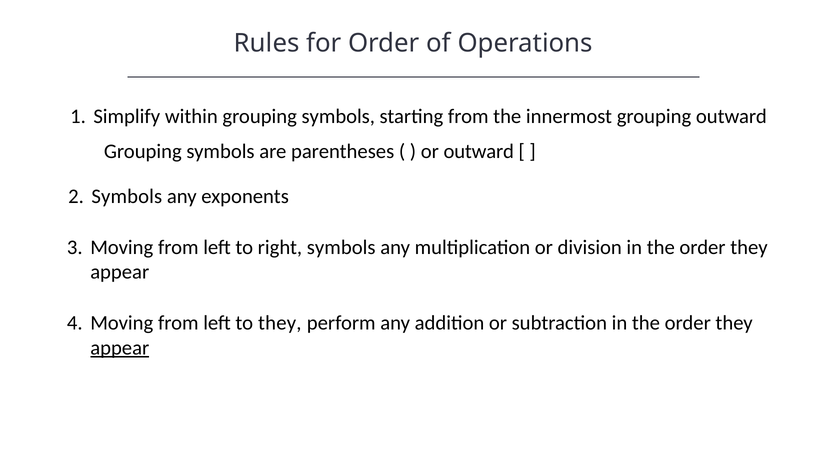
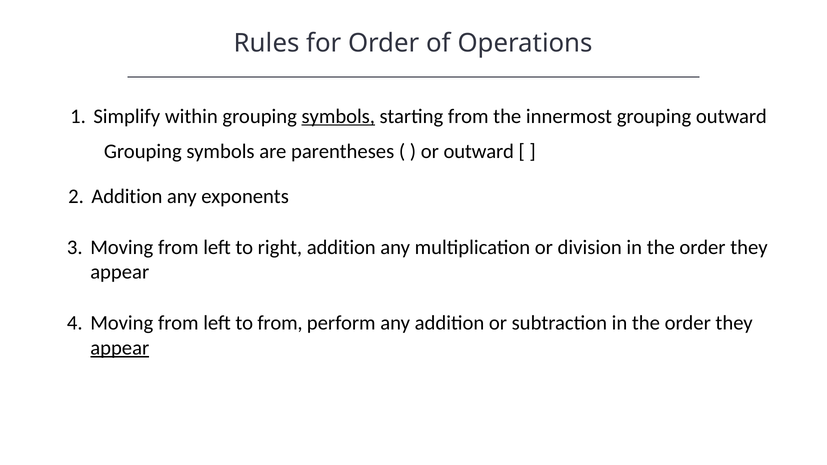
symbols at (338, 116) underline: none -> present
Symbols at (127, 197): Symbols -> Addition
right symbols: symbols -> addition
to they: they -> from
